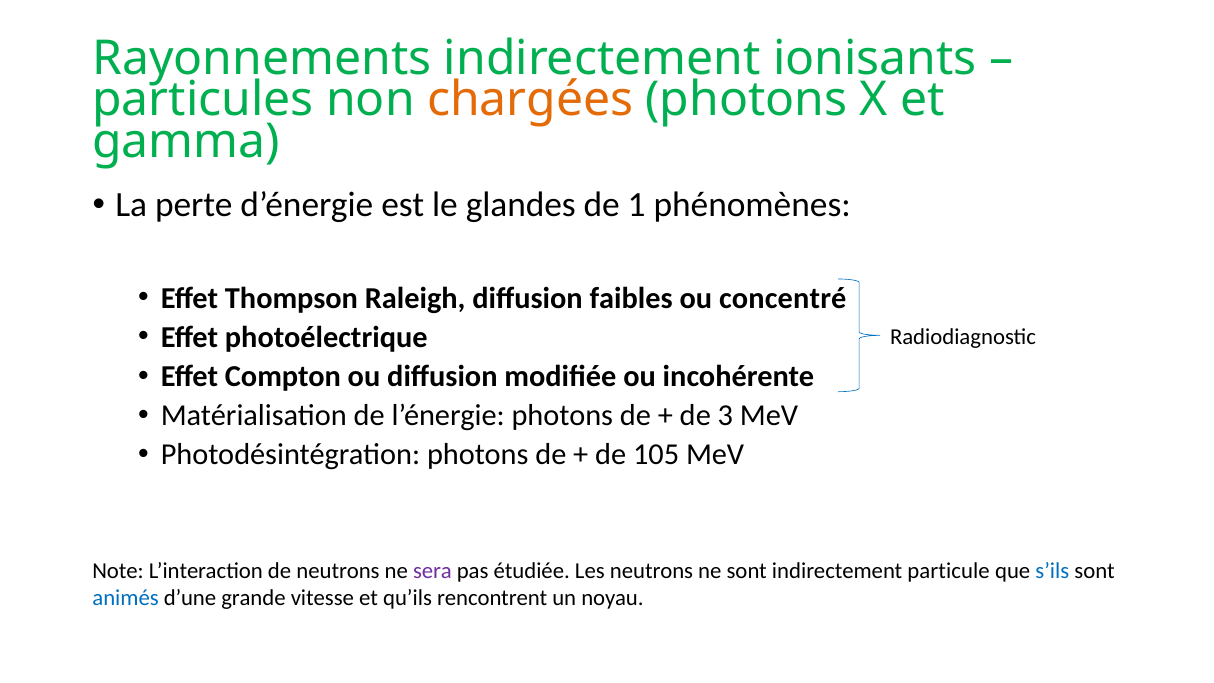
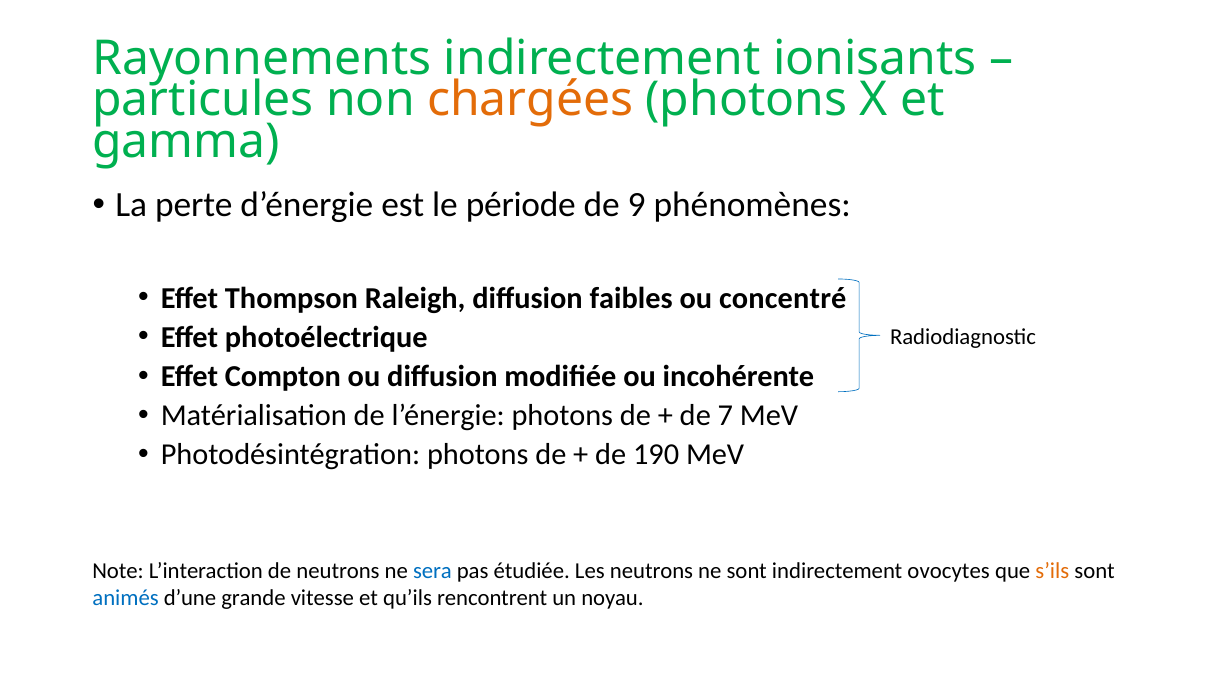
glandes: glandes -> période
1: 1 -> 9
3: 3 -> 7
105: 105 -> 190
sera colour: purple -> blue
particule: particule -> ovocytes
s’ils colour: blue -> orange
